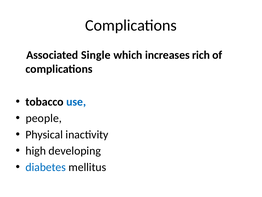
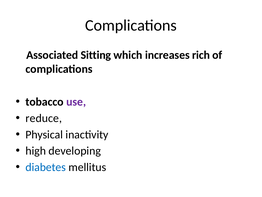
Single: Single -> Sitting
use colour: blue -> purple
people: people -> reduce
